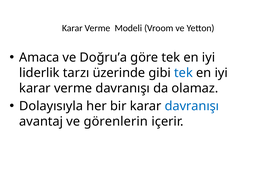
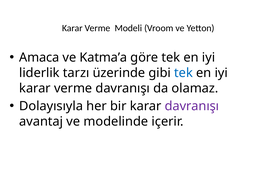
Doğru’a: Doğru’a -> Katma’a
davranışı at (192, 106) colour: blue -> purple
görenlerin: görenlerin -> modelinde
